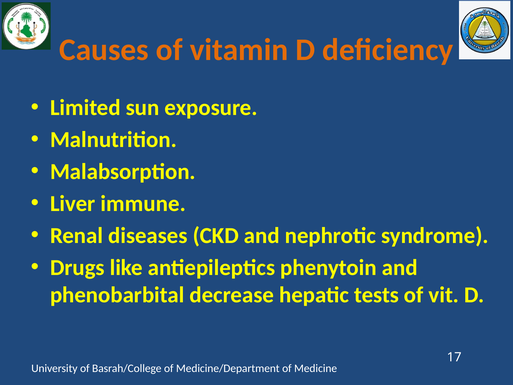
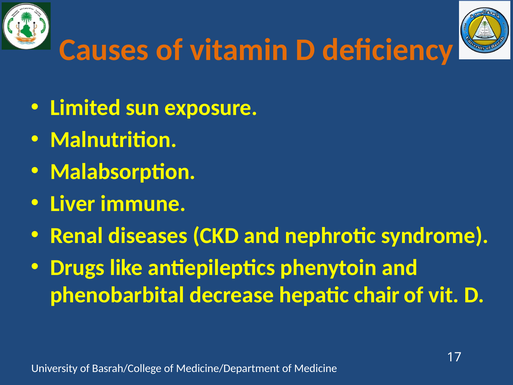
tests: tests -> chair
